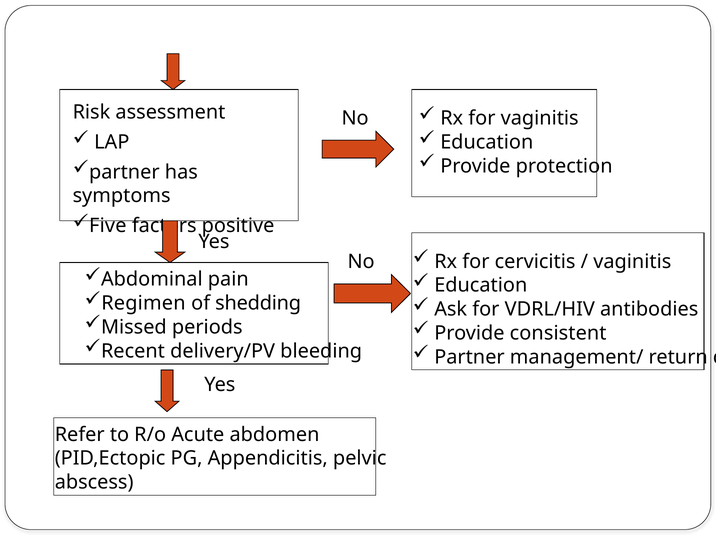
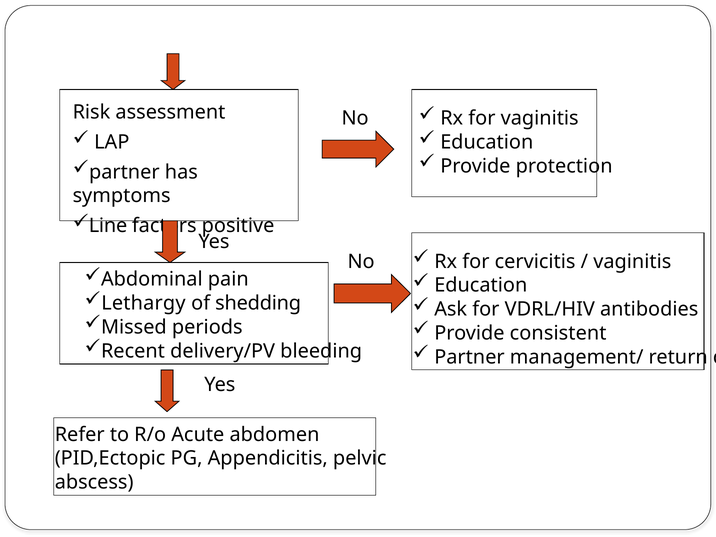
Five: Five -> Line
Regimen: Regimen -> Lethargy
